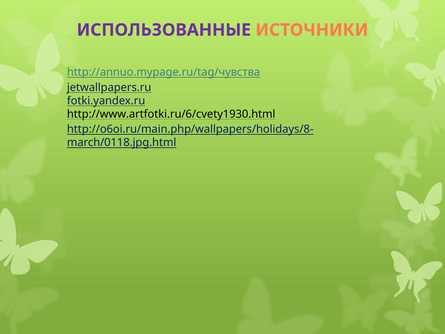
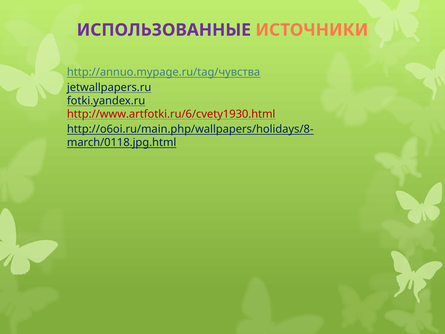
http://www.artfotki.ru/6/cvety1930.html colour: black -> red
